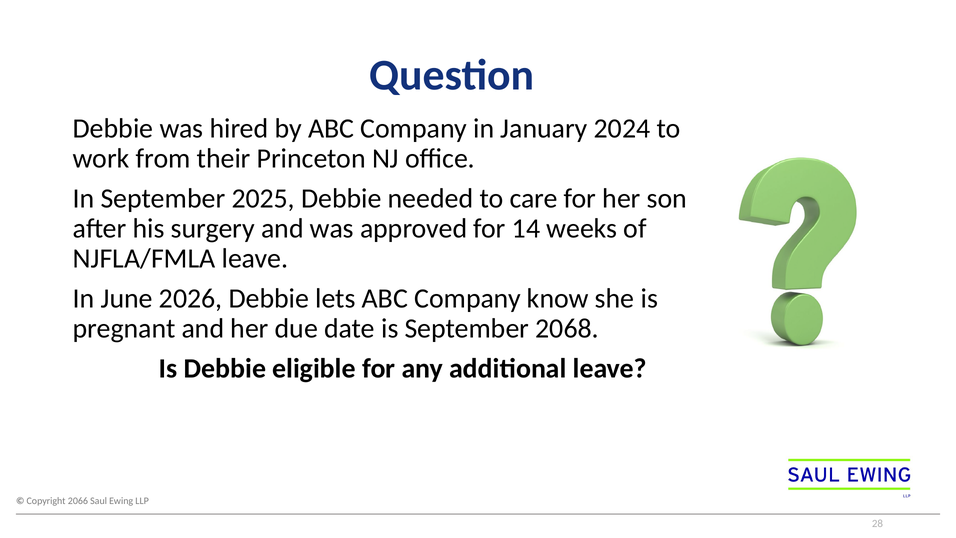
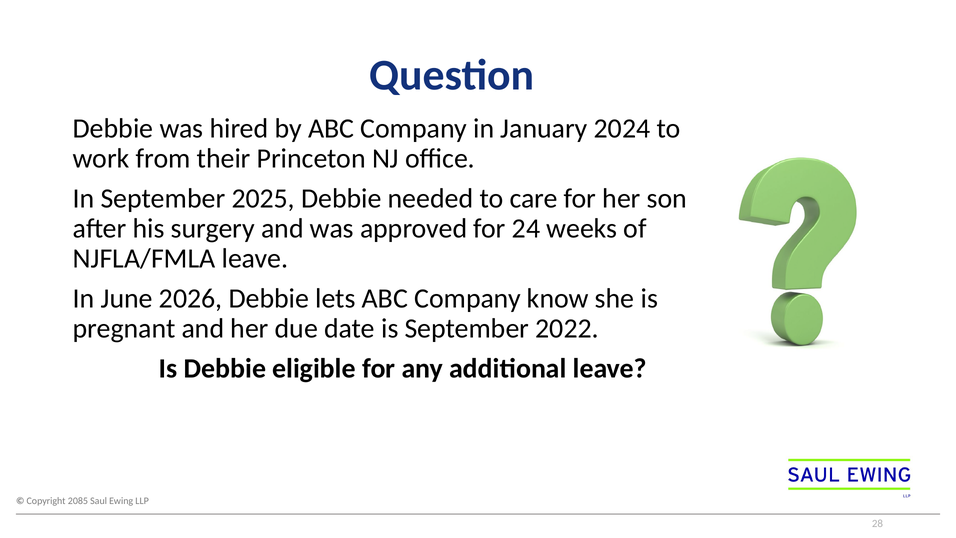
14: 14 -> 24
2068: 2068 -> 2022
2066: 2066 -> 2085
